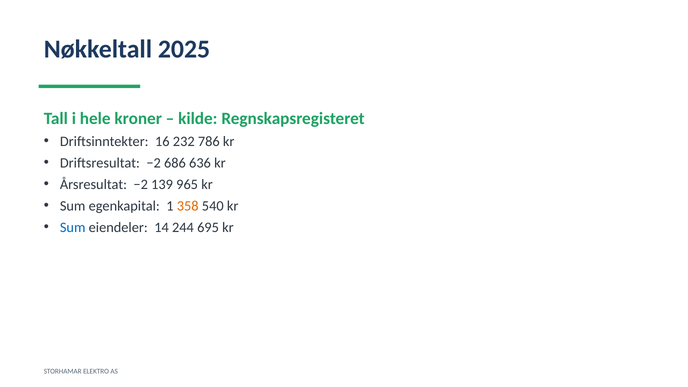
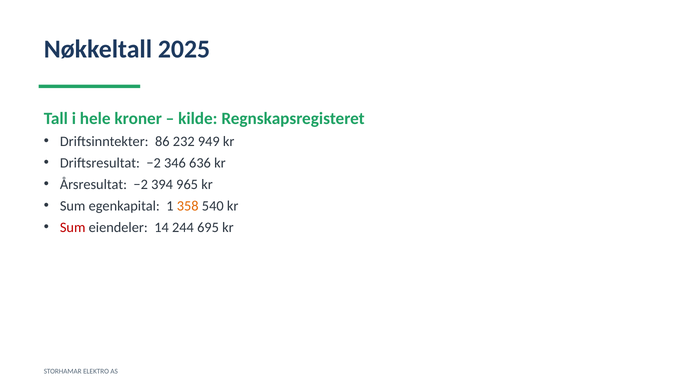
16: 16 -> 86
786: 786 -> 949
686: 686 -> 346
139: 139 -> 394
Sum at (73, 228) colour: blue -> red
